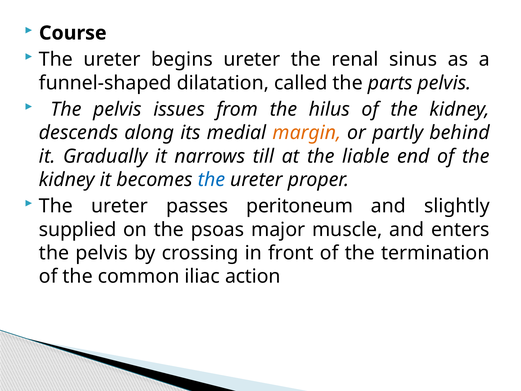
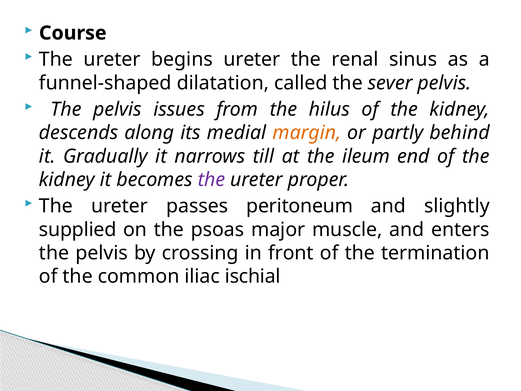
parts: parts -> sever
liable: liable -> ileum
the at (211, 180) colour: blue -> purple
action: action -> ischial
